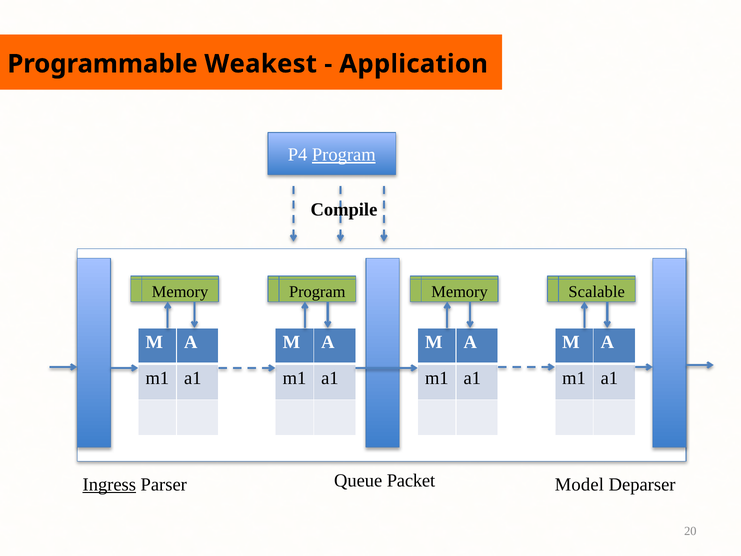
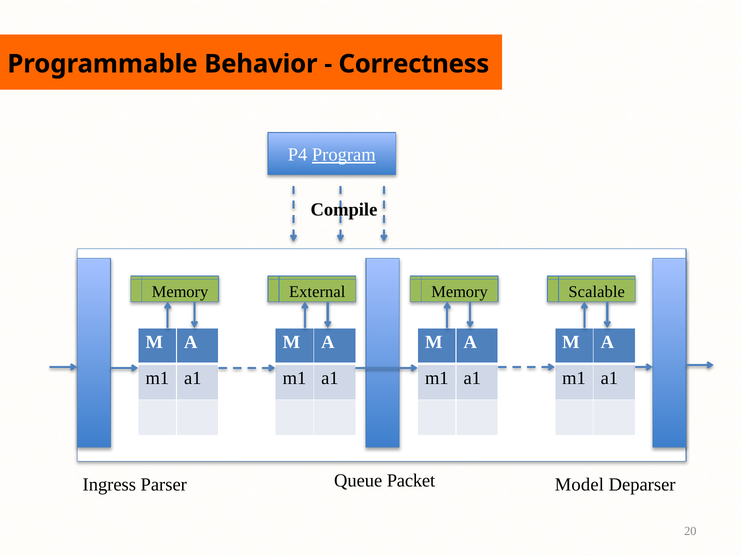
Weakest: Weakest -> Behavior
Application: Application -> Correctness
Program at (317, 291): Program -> External
Ingress underline: present -> none
